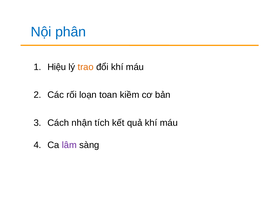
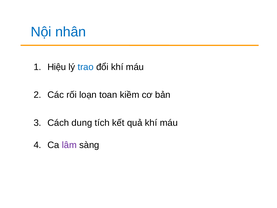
phân: phân -> nhân
trao colour: orange -> blue
nhận: nhận -> dung
